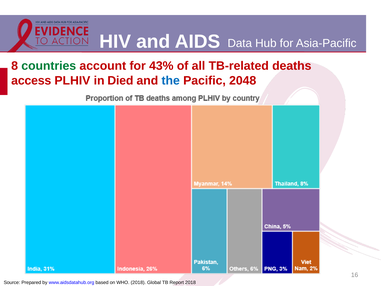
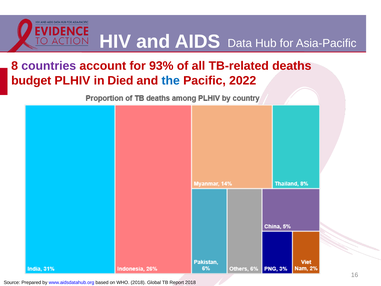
countries colour: green -> purple
43%: 43% -> 93%
access: access -> budget
2048: 2048 -> 2022
